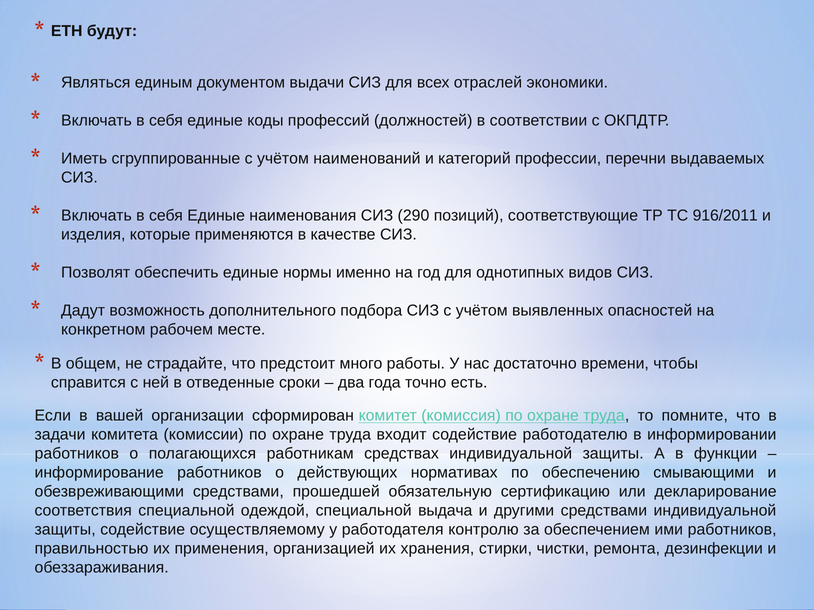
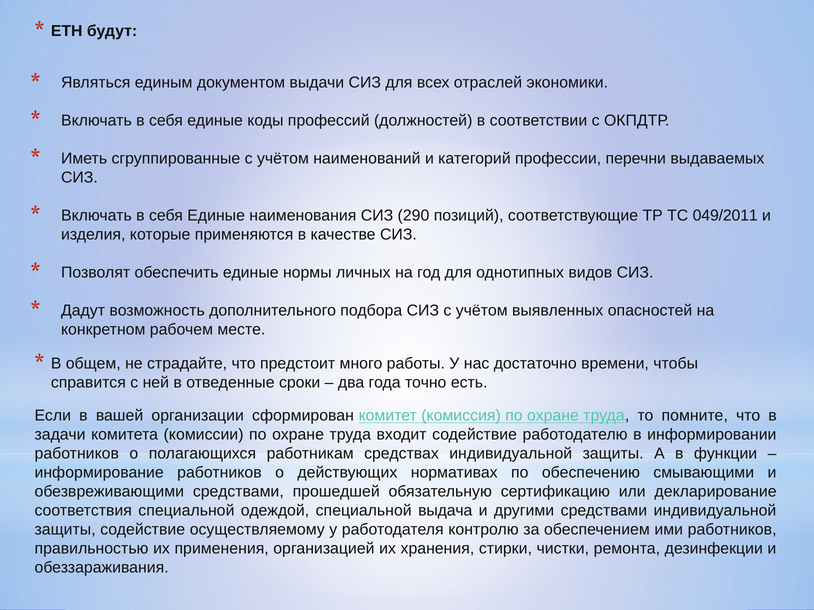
916/2011: 916/2011 -> 049/2011
именно: именно -> личных
